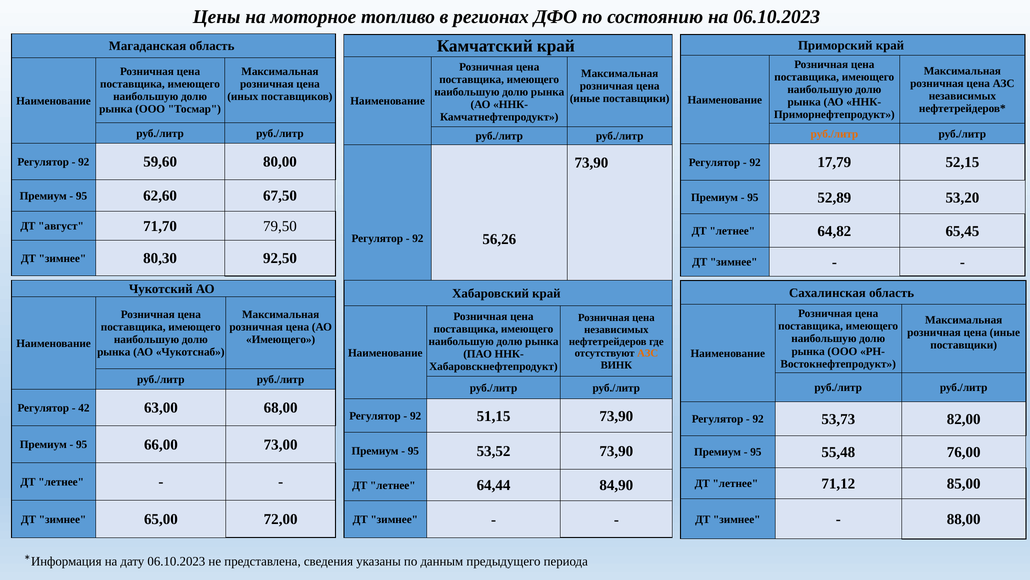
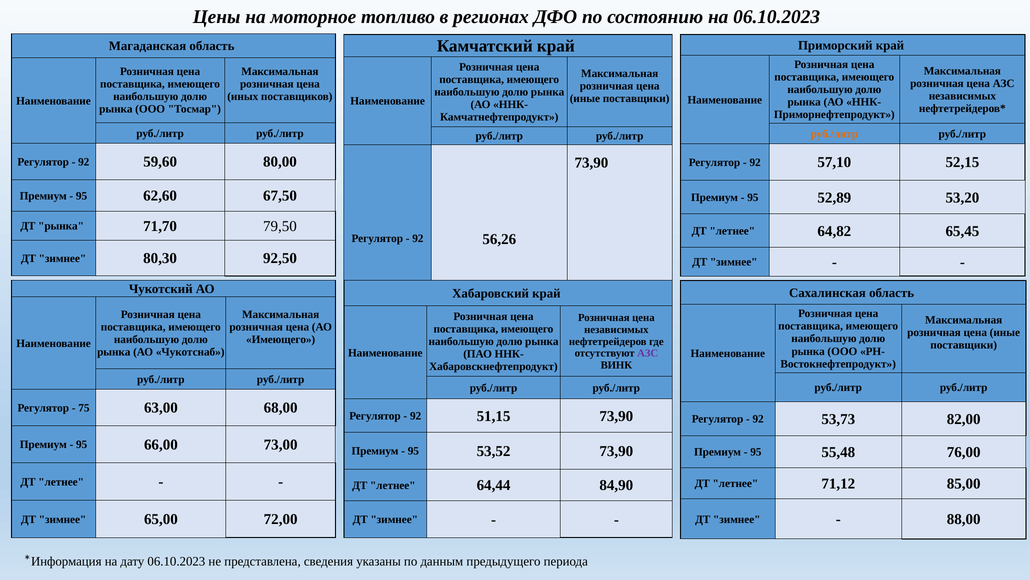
17,79: 17,79 -> 57,10
ДТ август: август -> рынка
АЗС at (648, 353) colour: orange -> purple
42: 42 -> 75
